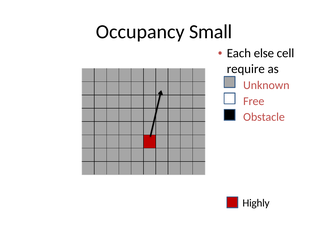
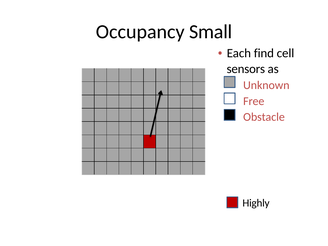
else: else -> find
require: require -> sensors
